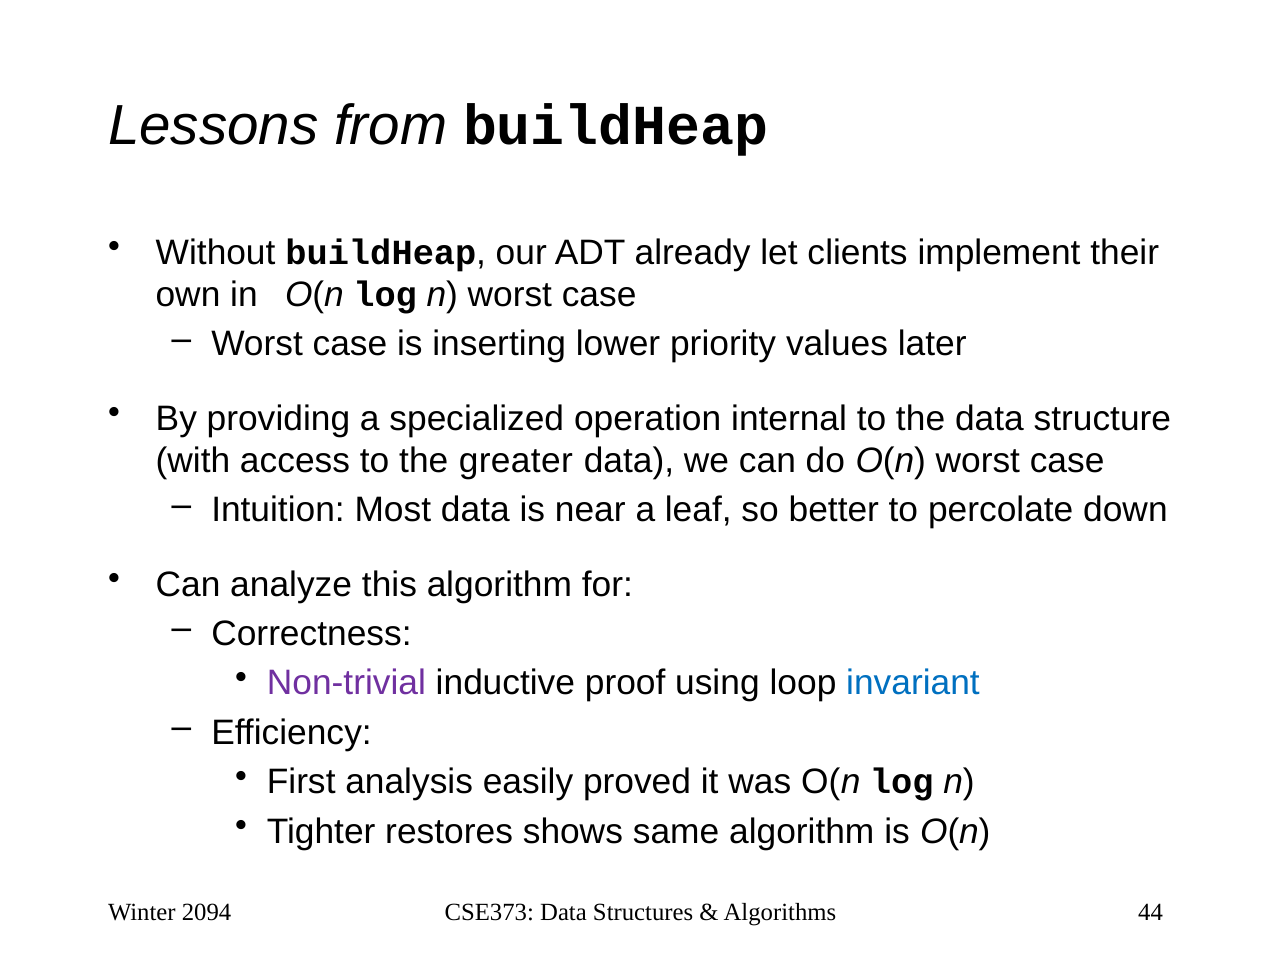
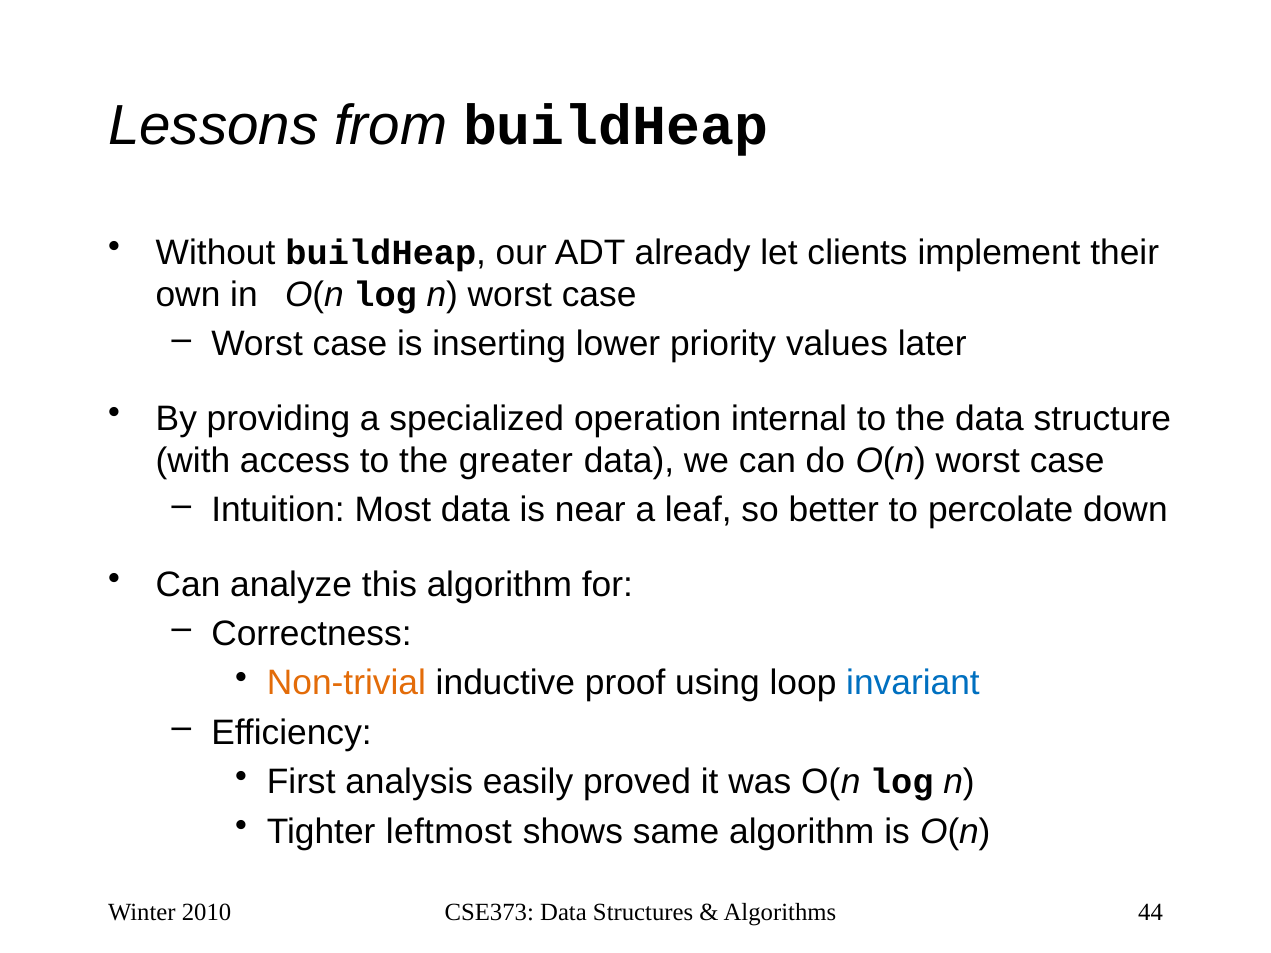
Non-trivial colour: purple -> orange
restores: restores -> leftmost
2094: 2094 -> 2010
